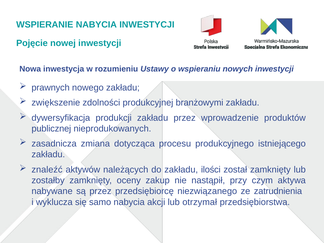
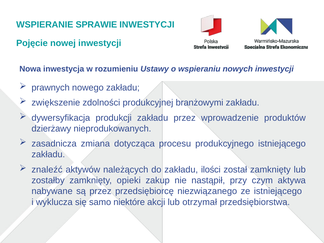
WSPIERANIE NABYCIA: NABYCIA -> SPRAWIE
publicznej: publicznej -> dzierżawy
oceny: oceny -> opieki
ze zatrudnienia: zatrudnienia -> istniejącego
samo nabycia: nabycia -> niektóre
